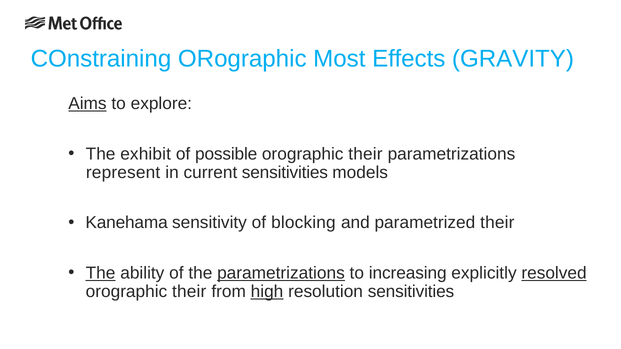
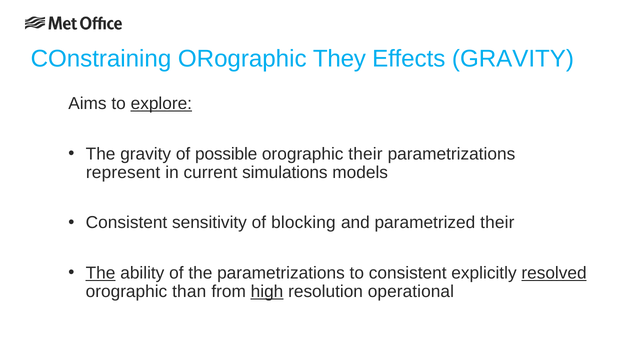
Most: Most -> They
Aims underline: present -> none
explore underline: none -> present
The exhibit: exhibit -> gravity
current sensitivities: sensitivities -> simulations
Kanehama at (127, 223): Kanehama -> Consistent
parametrizations at (281, 273) underline: present -> none
to increasing: increasing -> consistent
their at (189, 292): their -> than
resolution sensitivities: sensitivities -> operational
